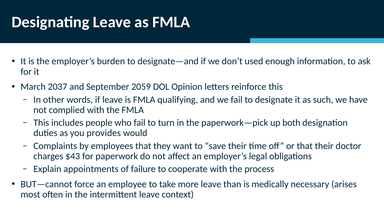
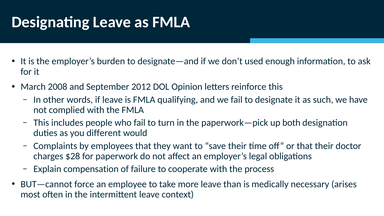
2037: 2037 -> 2008
2059: 2059 -> 2012
provides: provides -> different
$43: $43 -> $28
appointments: appointments -> compensation
